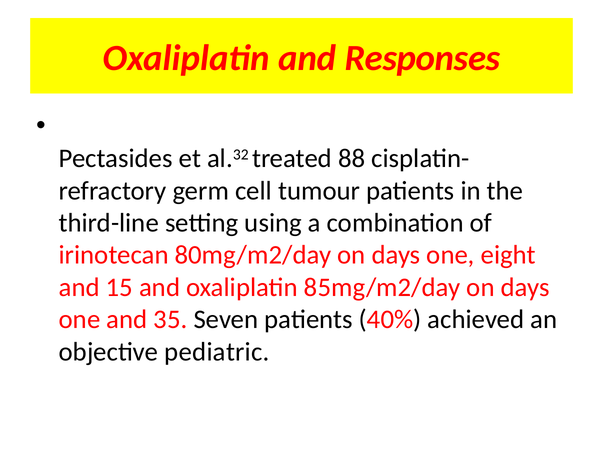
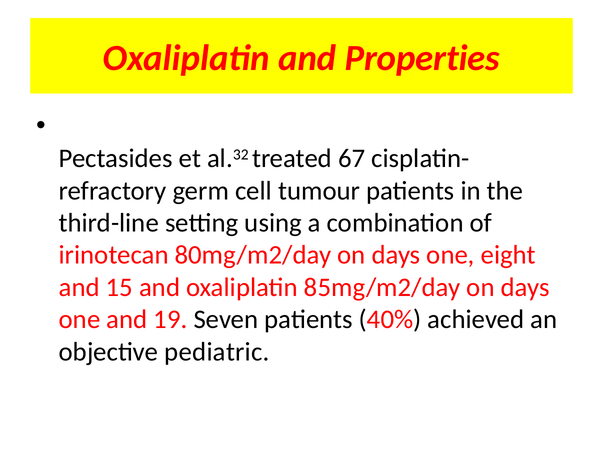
Responses: Responses -> Properties
88: 88 -> 67
35: 35 -> 19
